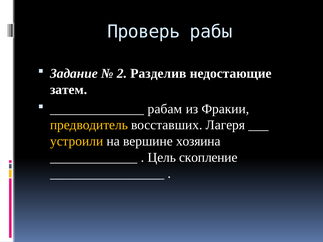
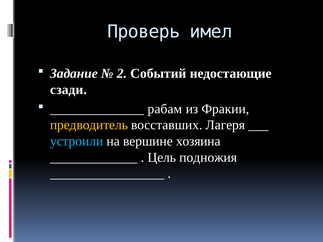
рабы: рабы -> имел
Разделив: Разделив -> Событий
затем: затем -> сзади
устроили colour: yellow -> light blue
скопление: скопление -> подножия
